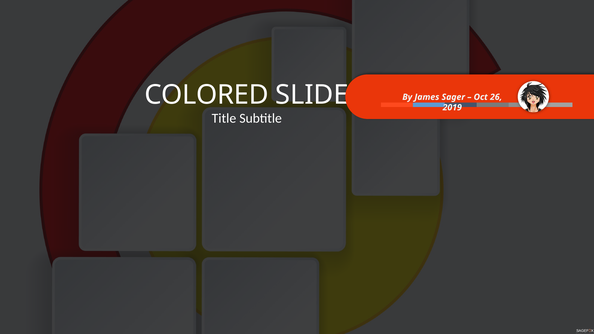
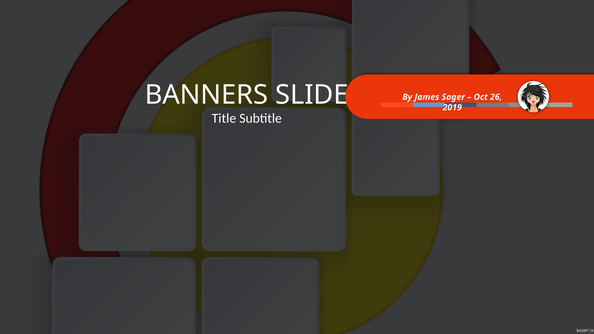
COLORED: COLORED -> BANNERS
